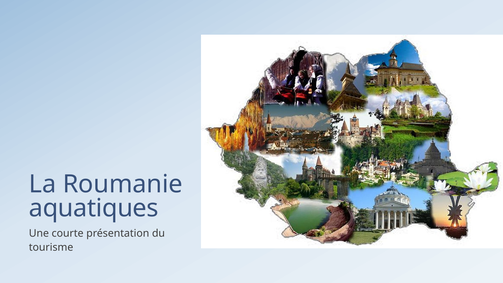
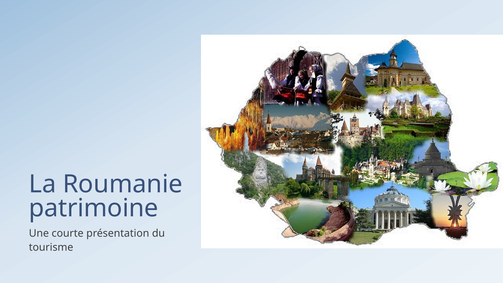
aquatiques: aquatiques -> patrimoine
